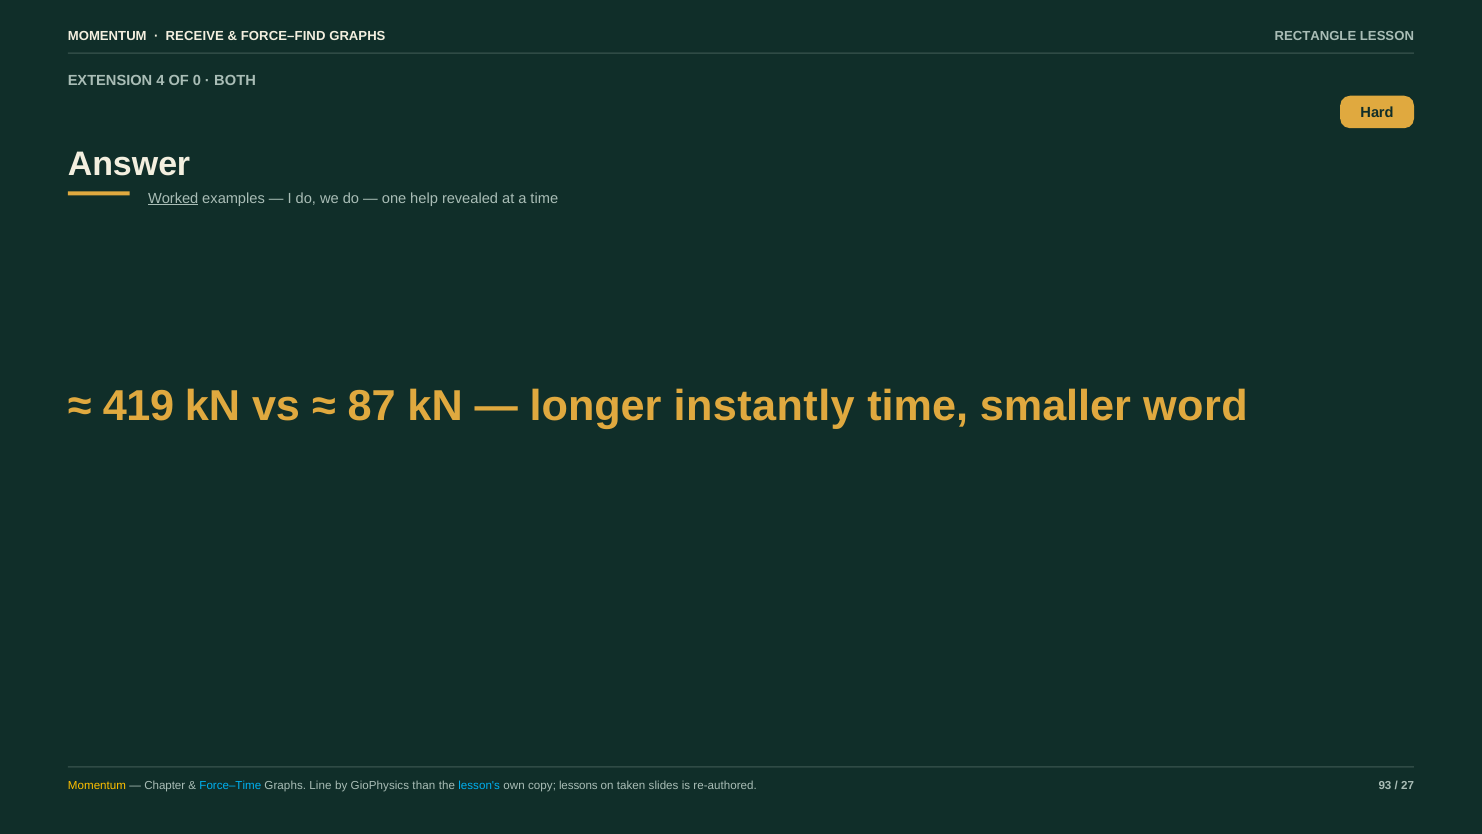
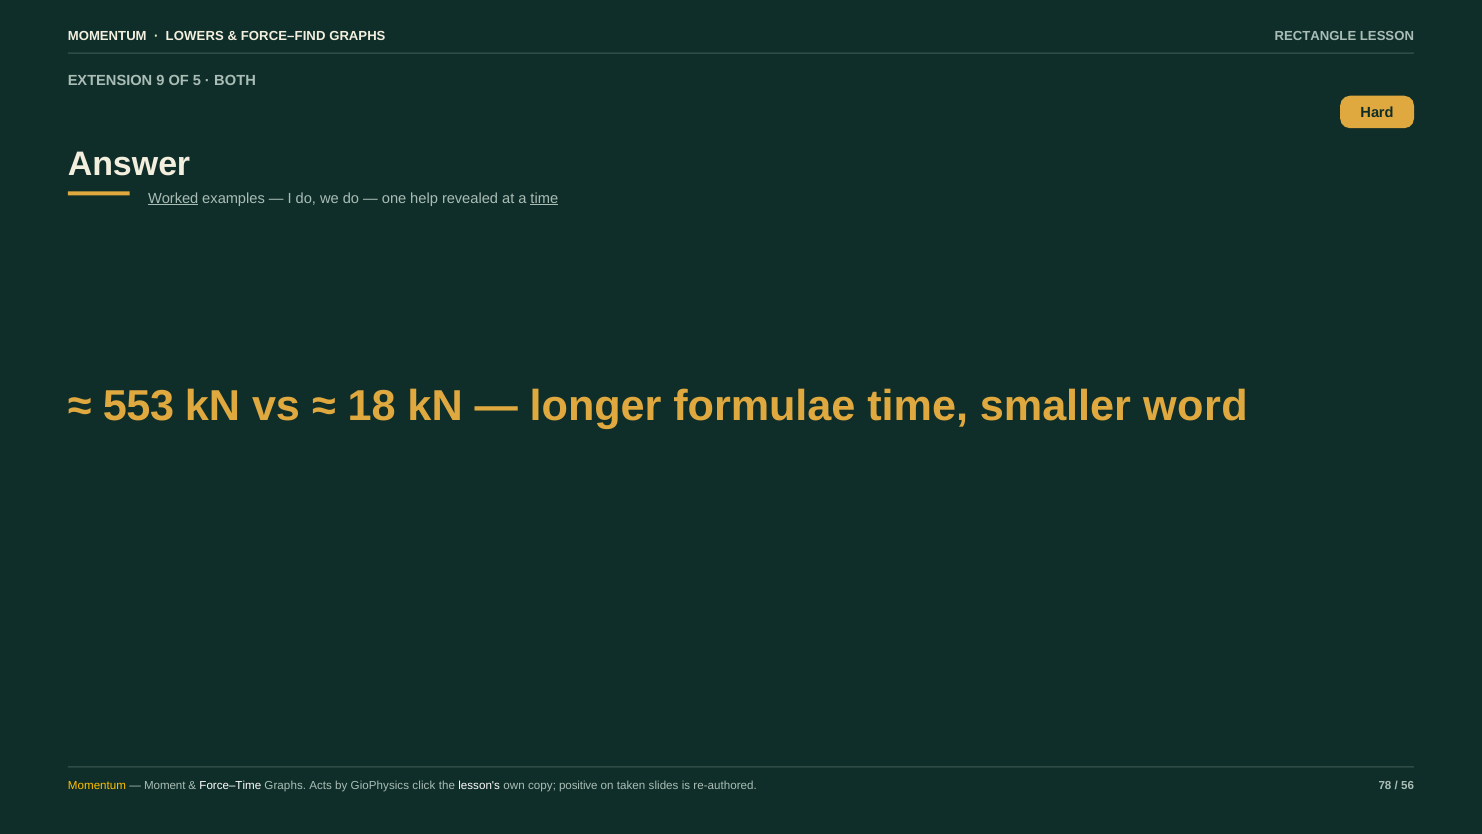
RECEIVE: RECEIVE -> LOWERS
4: 4 -> 9
0: 0 -> 5
time at (544, 198) underline: none -> present
419: 419 -> 553
87: 87 -> 18
instantly: instantly -> formulae
Chapter: Chapter -> Moment
Force–Time colour: light blue -> white
Line: Line -> Acts
than: than -> click
lesson's colour: light blue -> white
lessons: lessons -> positive
93: 93 -> 78
27: 27 -> 56
